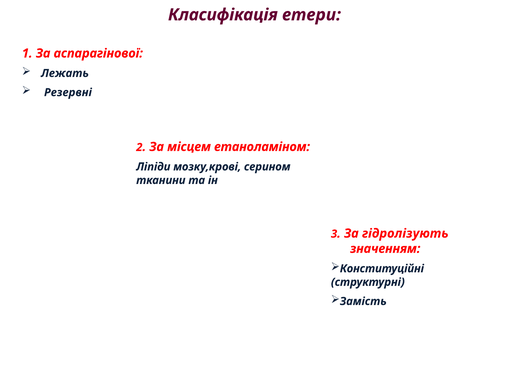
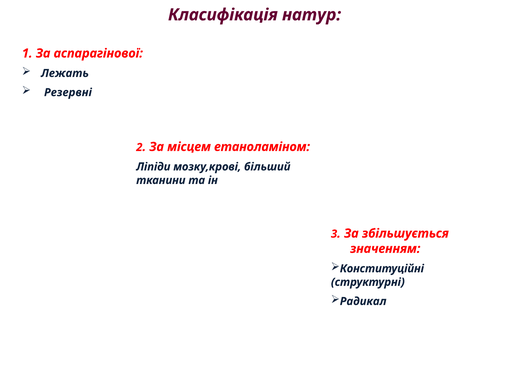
етери: етери -> натур
серином: серином -> більший
гідролізують: гідролізують -> збільшується
Замість: Замість -> Радикал
